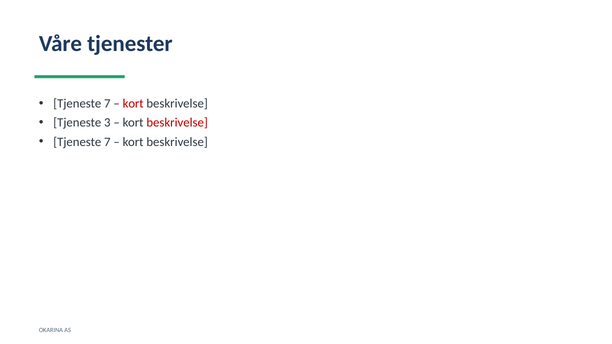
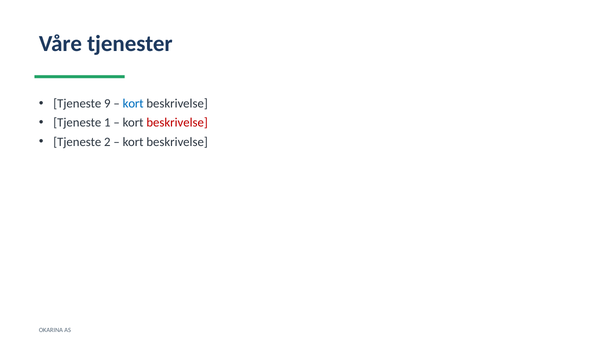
7 at (107, 104): 7 -> 9
kort at (133, 104) colour: red -> blue
3: 3 -> 1
7 at (107, 142): 7 -> 2
